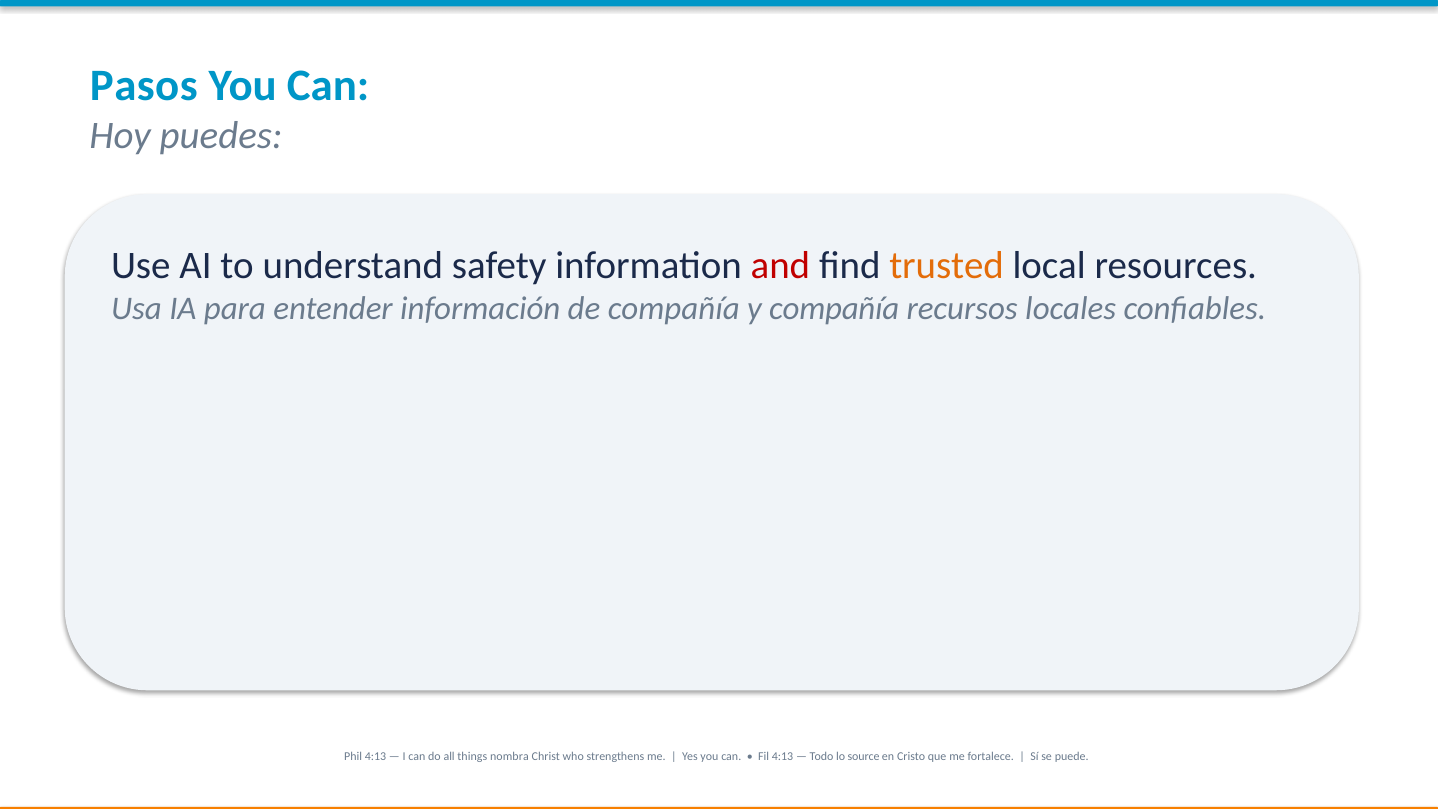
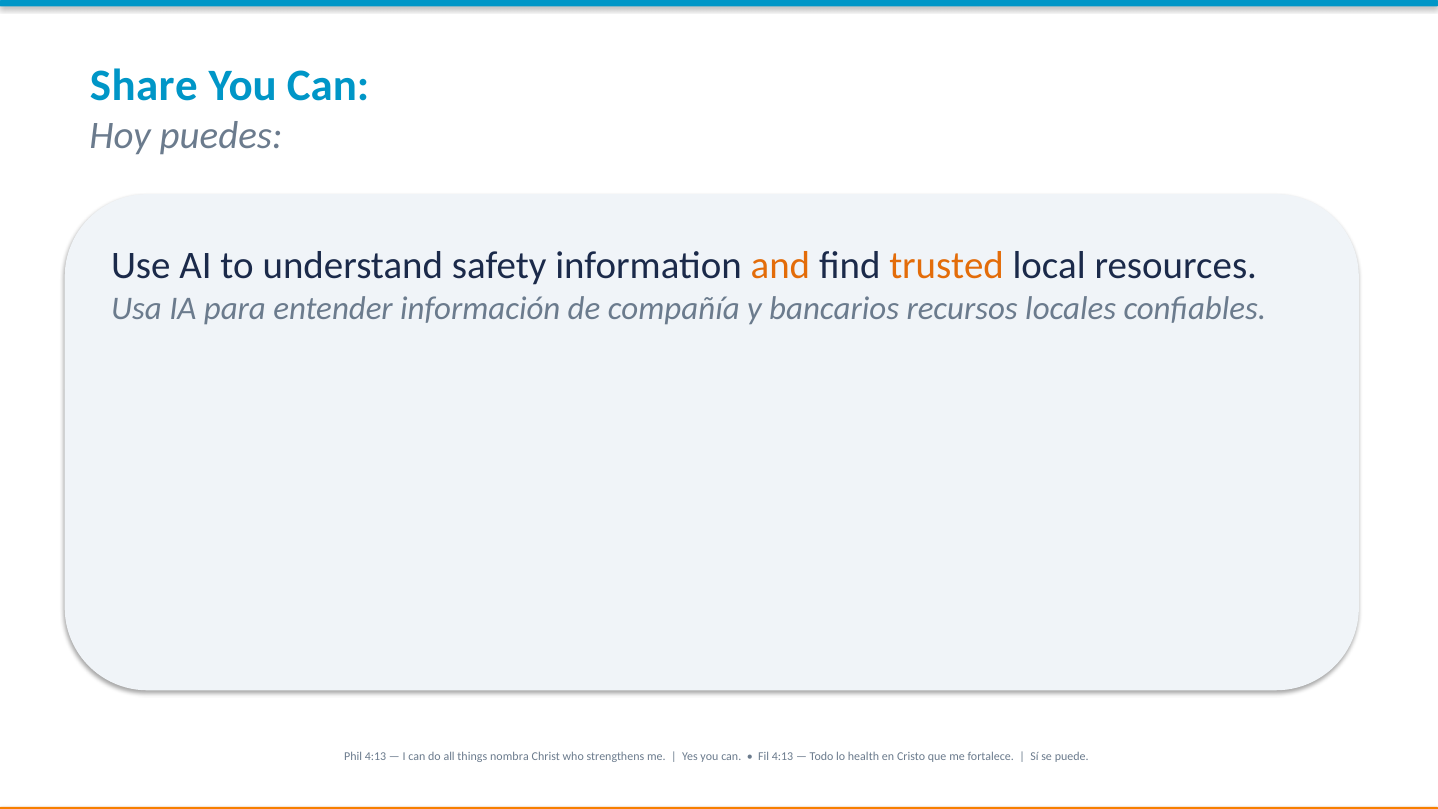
Pasos: Pasos -> Share
and colour: red -> orange
y compañía: compañía -> bancarios
source: source -> health
